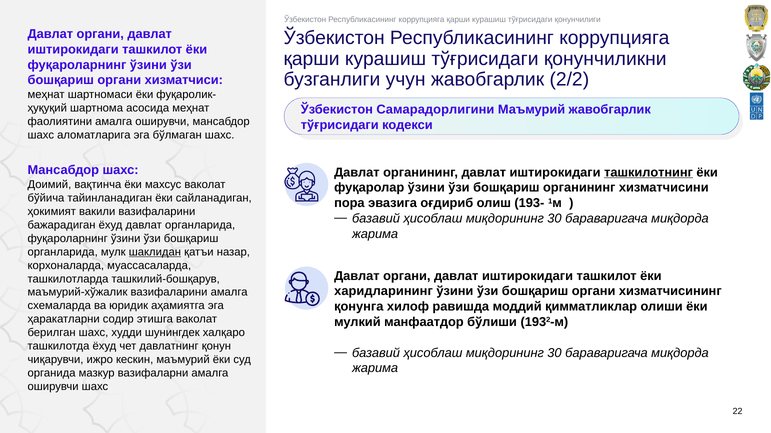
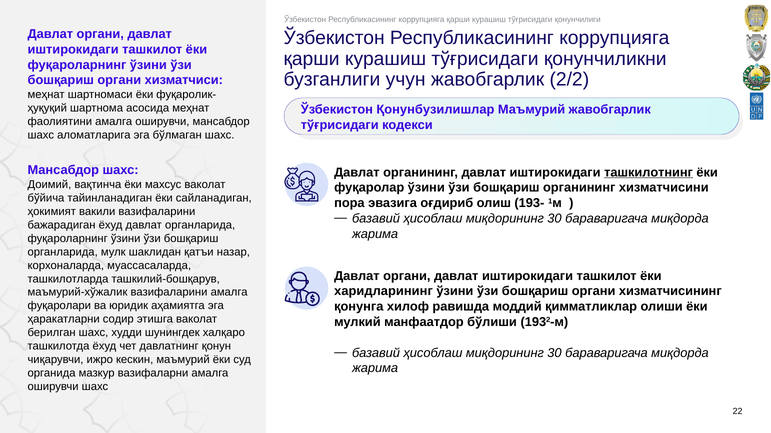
Самарадорлигини: Самарадорлигини -> Қонунбузилишлар
шаклидан underline: present -> none
схемаларда: схемаларда -> фуқаролари
